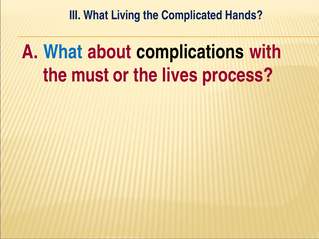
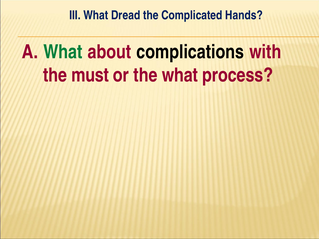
Living: Living -> Dread
What at (63, 52) colour: blue -> green
the lives: lives -> what
